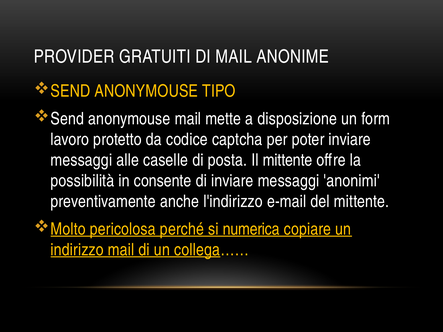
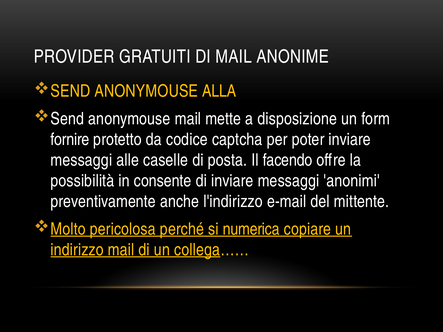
TIPO: TIPO -> ALLA
lavoro: lavoro -> fornire
Il mittente: mittente -> facendo
